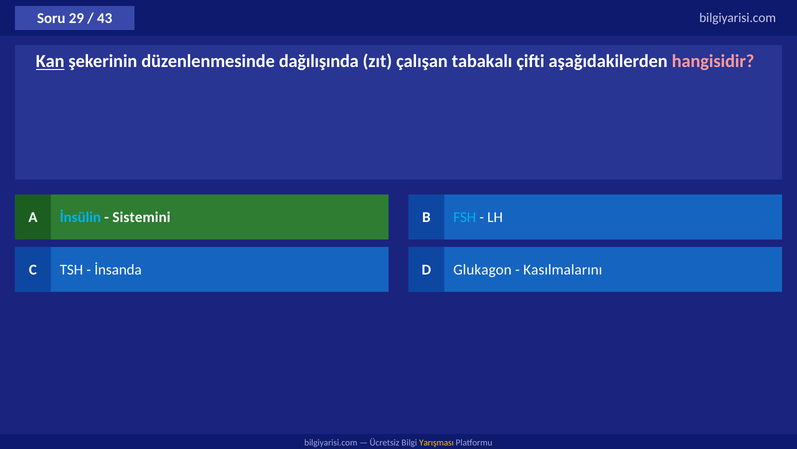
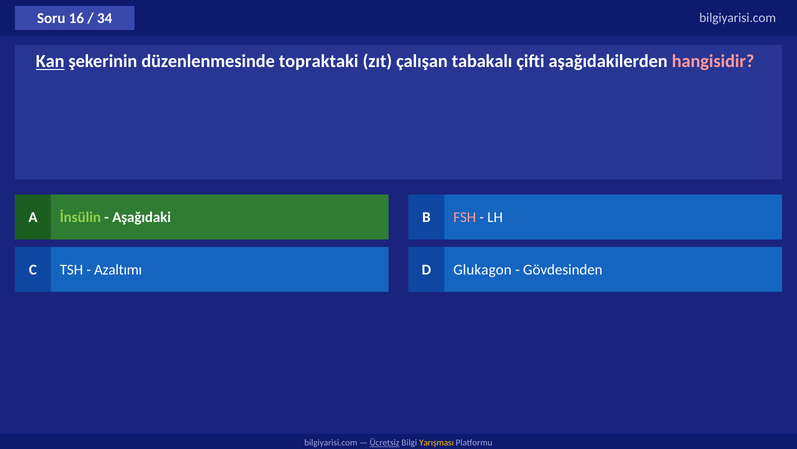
29: 29 -> 16
43: 43 -> 34
dağılışında: dağılışında -> topraktaki
İnsülin colour: light blue -> light green
Sistemini: Sistemini -> Aşağıdaki
FSH colour: light blue -> pink
İnsanda: İnsanda -> Azaltımı
Kasılmalarını: Kasılmalarını -> Gövdesinden
Ücretsiz underline: none -> present
